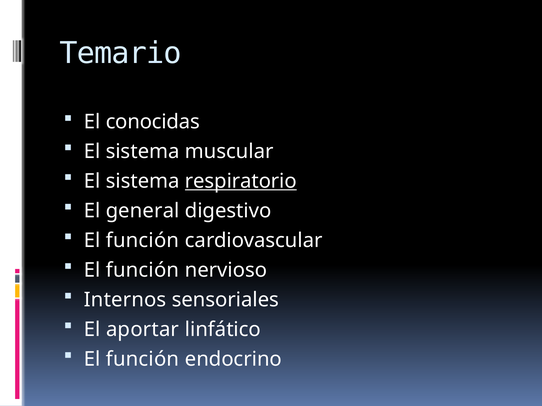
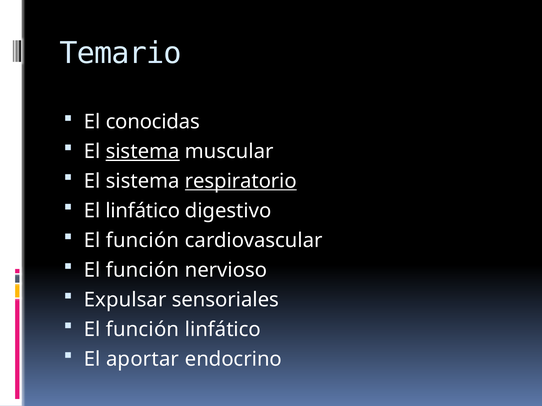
sistema at (143, 152) underline: none -> present
El general: general -> linfático
Internos: Internos -> Expulsar
aportar at (143, 330): aportar -> función
función at (143, 359): función -> aportar
